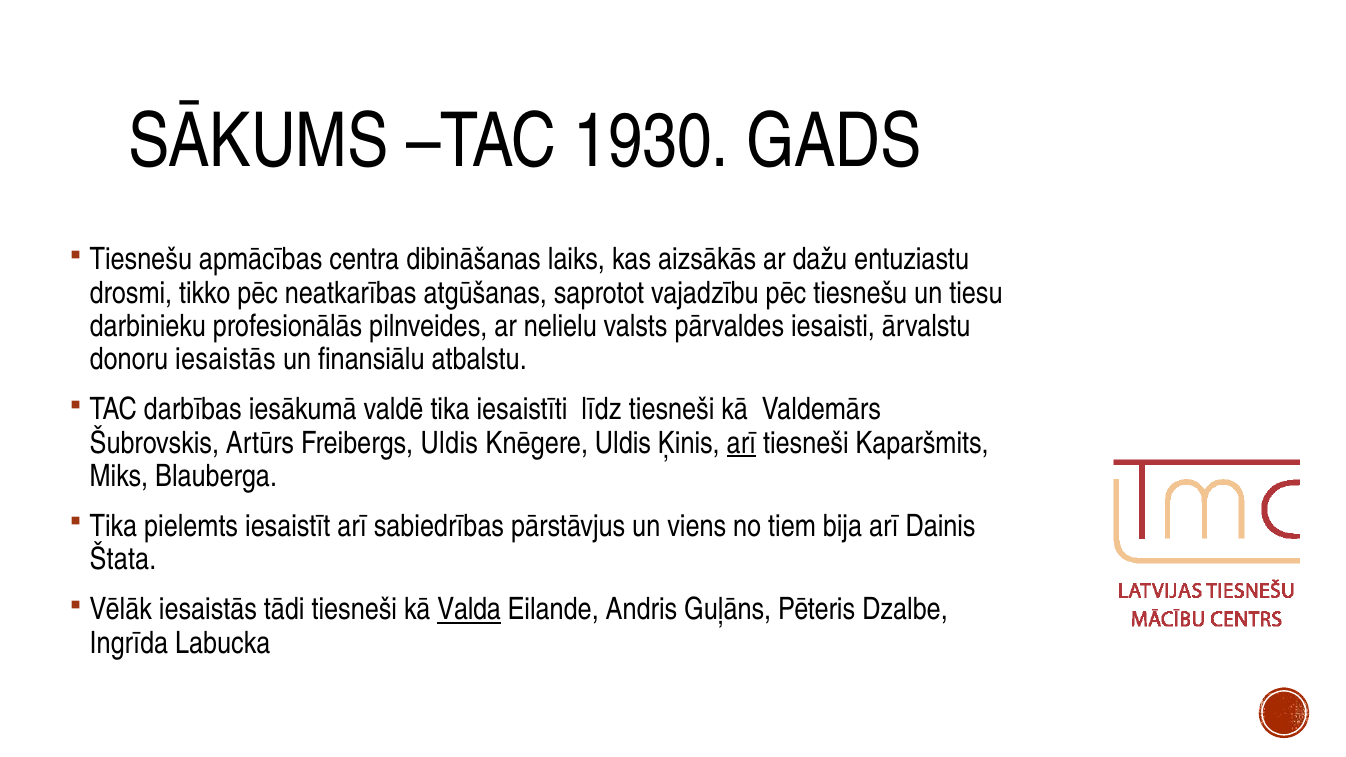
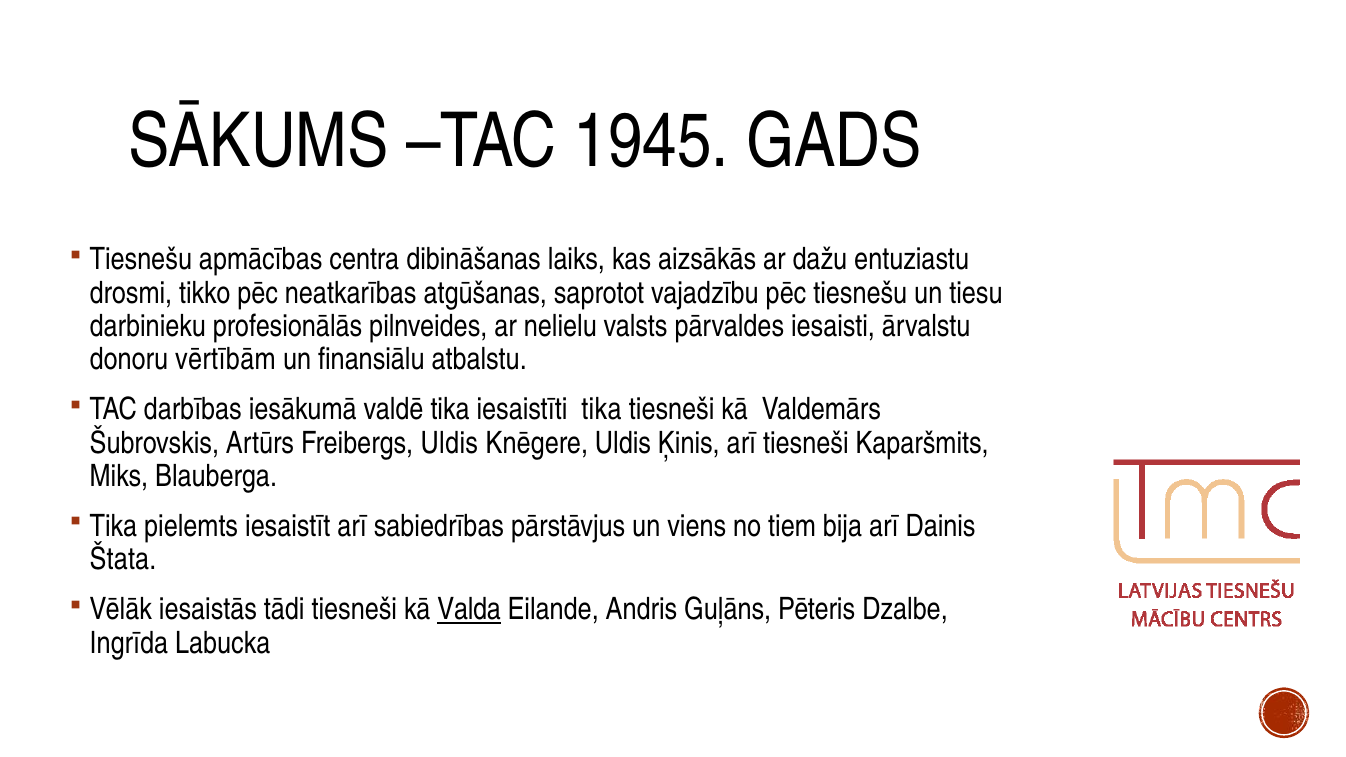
1930: 1930 -> 1945
donoru iesaistās: iesaistās -> vērtībām
iesaistīti līdz: līdz -> tika
arī at (741, 443) underline: present -> none
